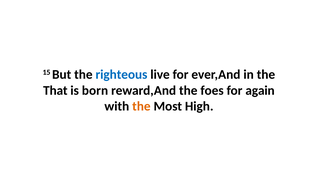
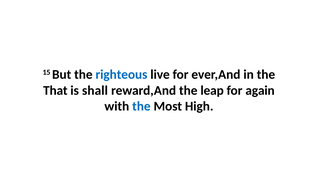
born: born -> shall
foes: foes -> leap
the at (141, 106) colour: orange -> blue
